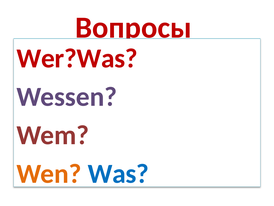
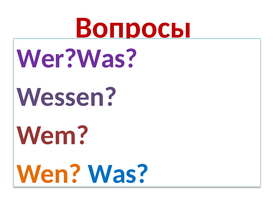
Wer?Was colour: red -> purple
